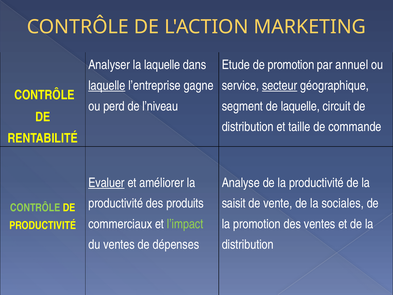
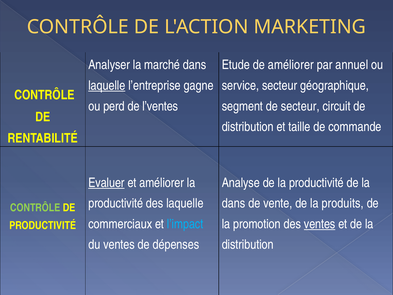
la laquelle: laquelle -> marché
de promotion: promotion -> améliorer
secteur at (280, 85) underline: present -> none
l’niveau: l’niveau -> l’ventes
de laquelle: laquelle -> secteur
des produits: produits -> laquelle
saisit at (234, 203): saisit -> dans
sociales: sociales -> produits
l’impact colour: light green -> light blue
ventes at (320, 224) underline: none -> present
